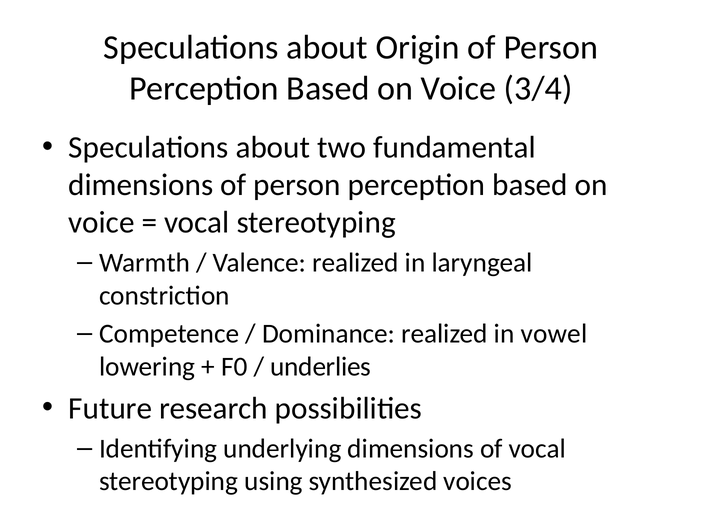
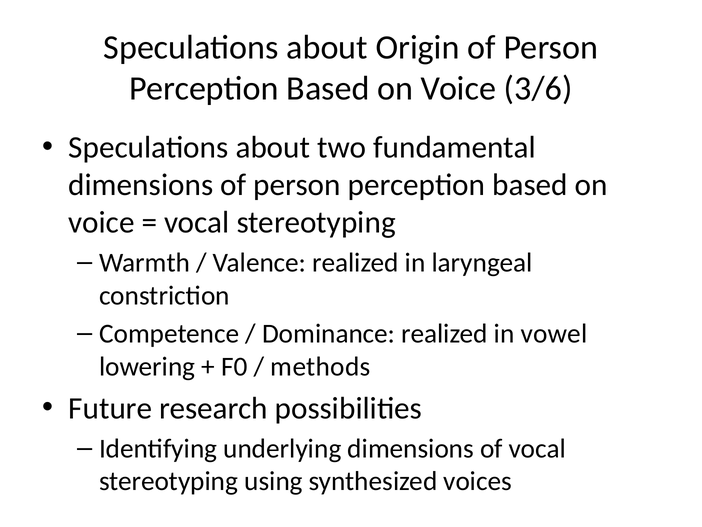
3/4: 3/4 -> 3/6
underlies: underlies -> methods
